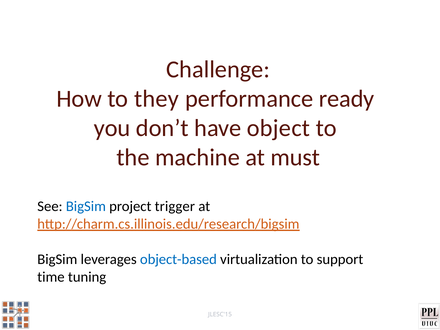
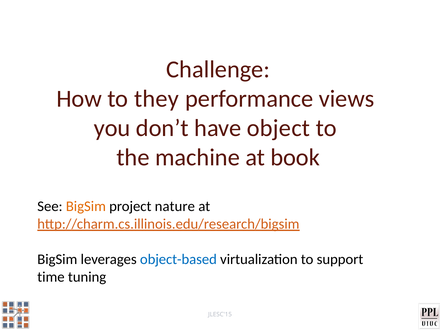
ready: ready -> views
must: must -> book
BigSim at (86, 206) colour: blue -> orange
trigger: trigger -> nature
